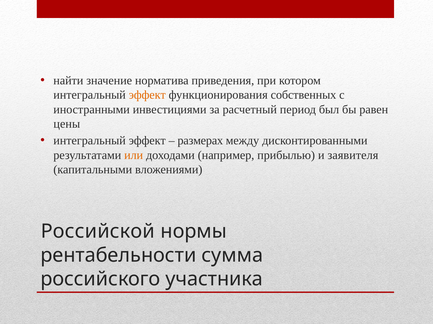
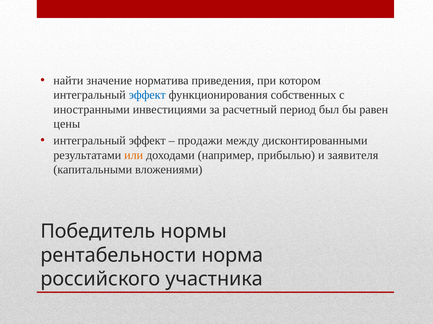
эффект at (147, 95) colour: orange -> blue
размерах: размерах -> продажи
Российской: Российской -> Победитель
сумма: сумма -> норма
